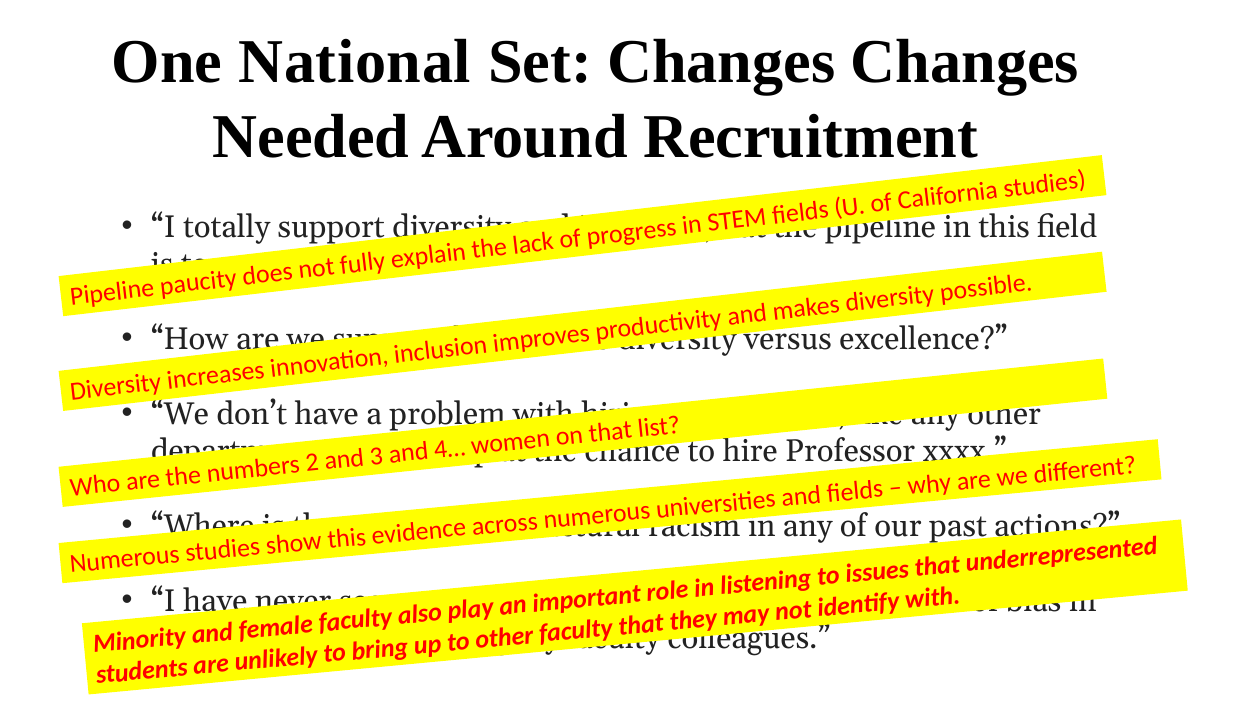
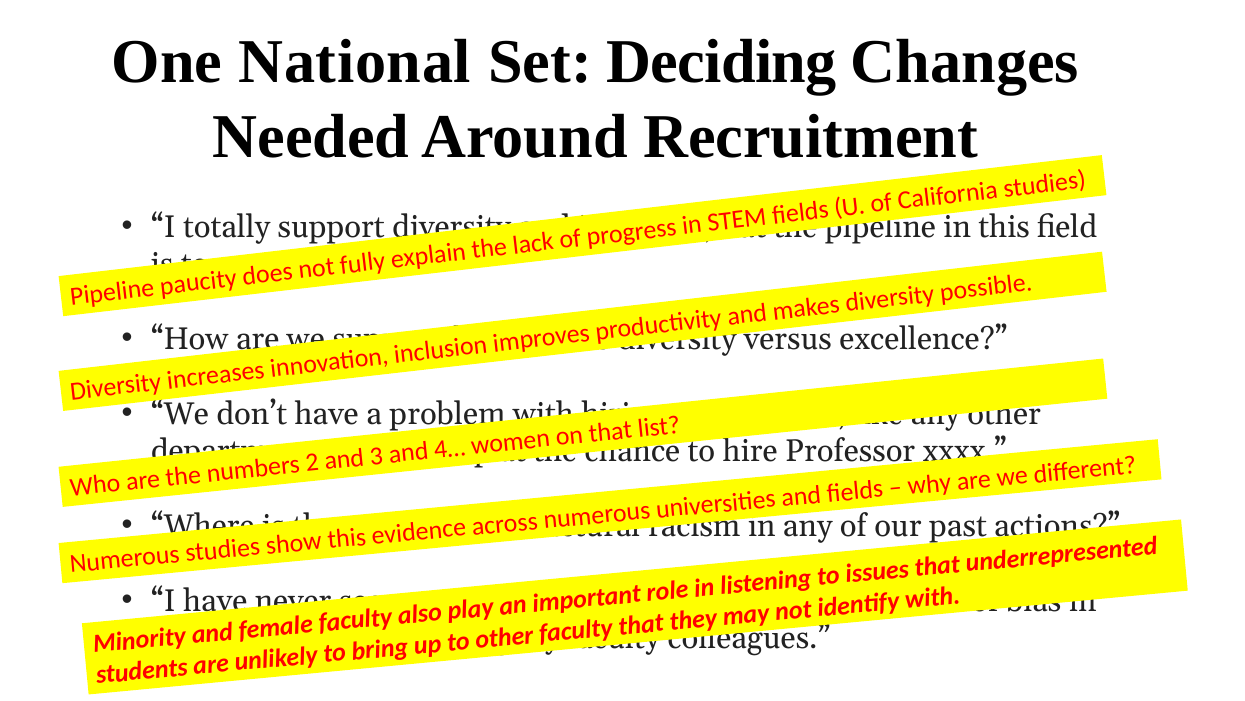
Set Changes: Changes -> Deciding
